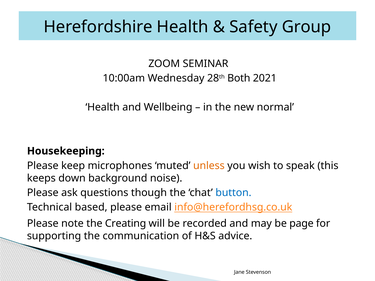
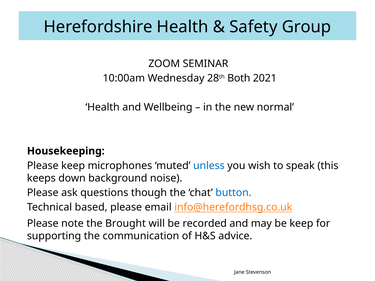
unless colour: orange -> blue
Creating: Creating -> Brought
be page: page -> keep
